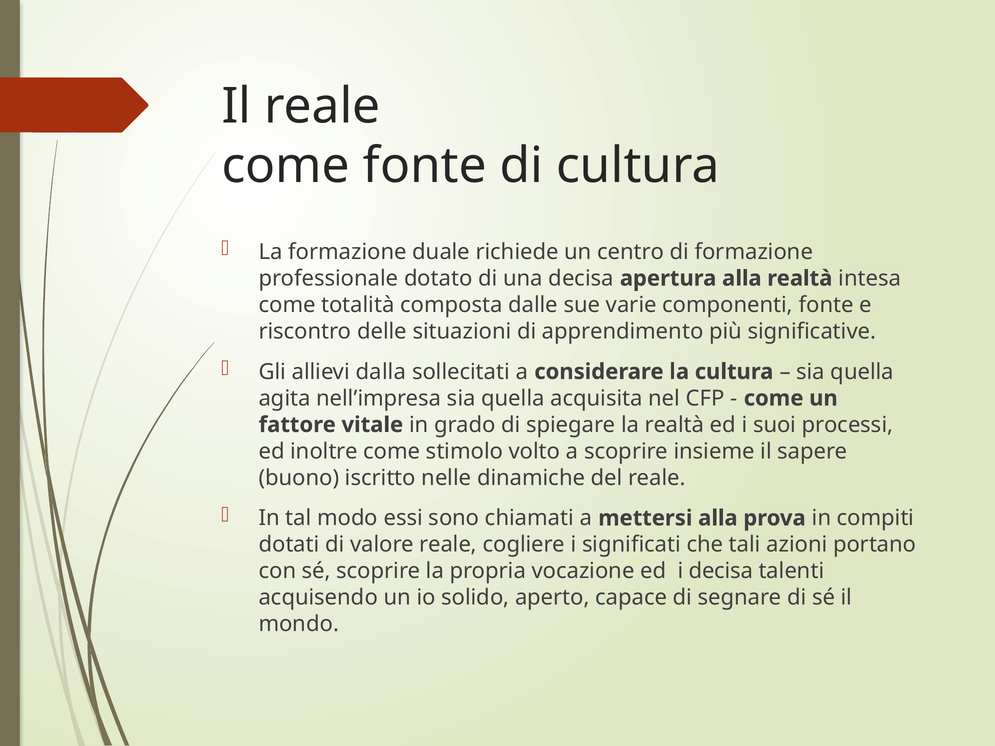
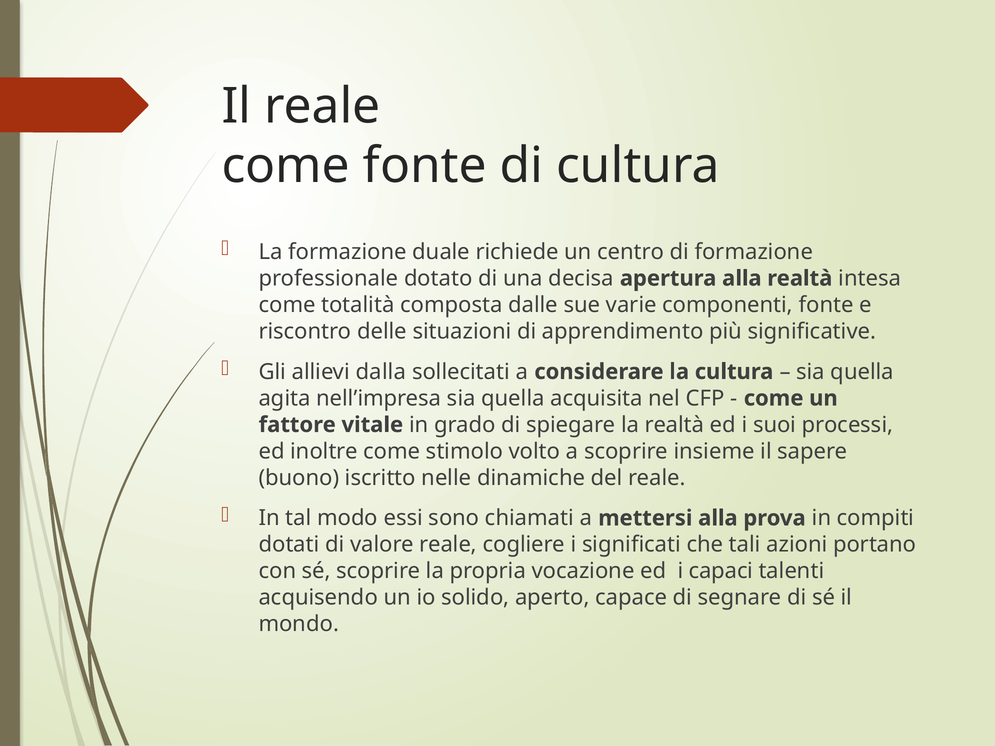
i decisa: decisa -> capaci
